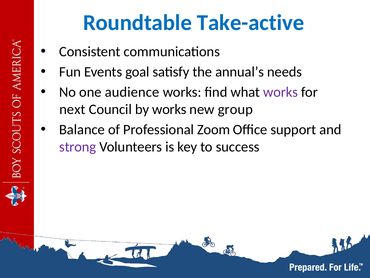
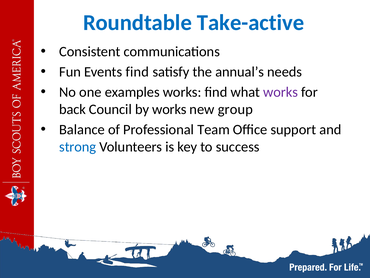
Events goal: goal -> find
audience: audience -> examples
next: next -> back
Zoom: Zoom -> Team
strong colour: purple -> blue
